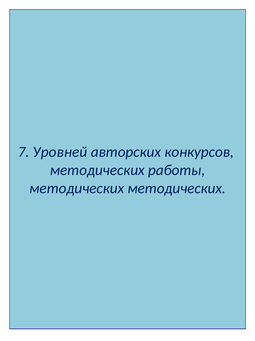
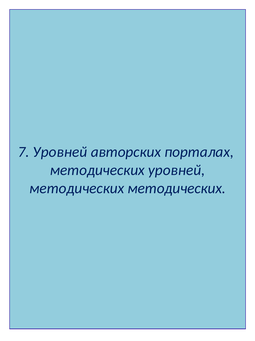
конкурсов: конкурсов -> порталах
методических работы: работы -> уровней
